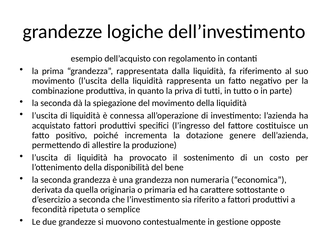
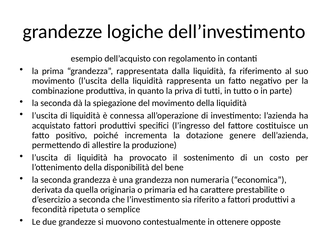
sottostante: sottostante -> prestabilite
gestione: gestione -> ottenere
